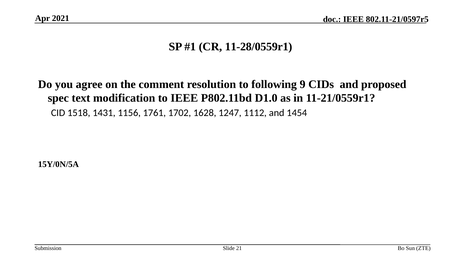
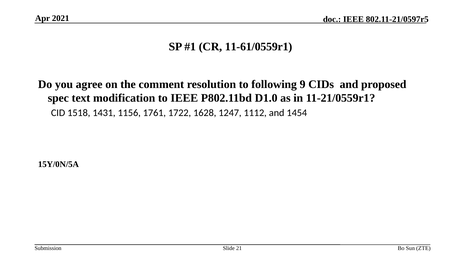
11-28/0559r1: 11-28/0559r1 -> 11-61/0559r1
1702: 1702 -> 1722
